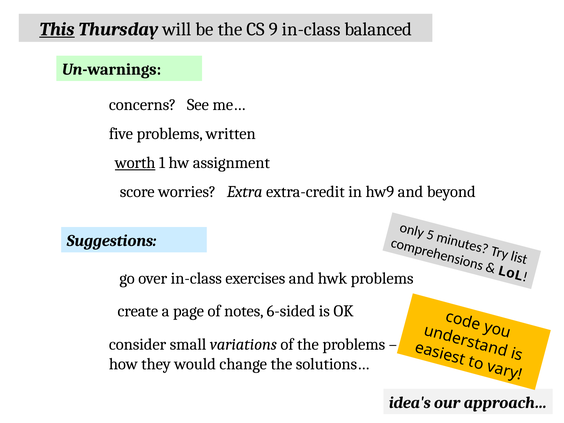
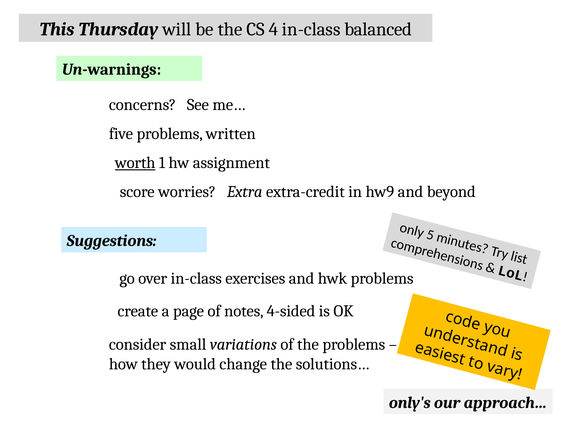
This underline: present -> none
9: 9 -> 4
6-sided: 6-sided -> 4-sided
idea's: idea's -> only's
